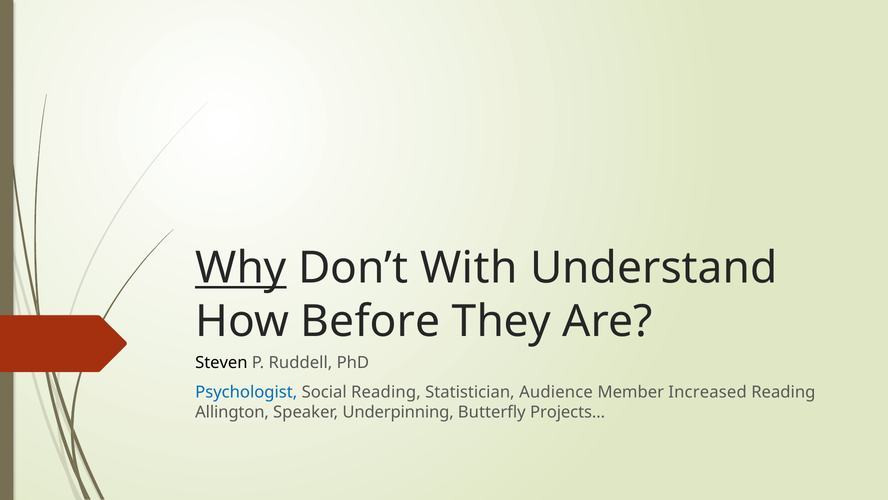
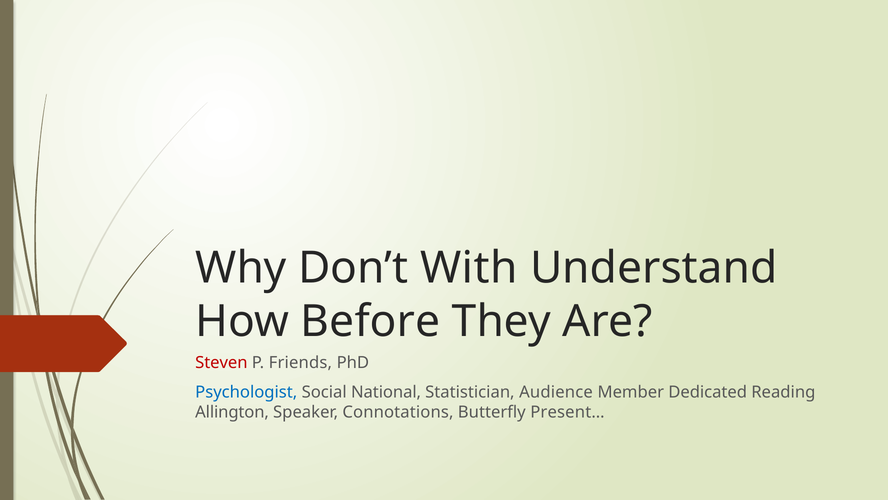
Why underline: present -> none
Steven colour: black -> red
Ruddell: Ruddell -> Friends
Social Reading: Reading -> National
Increased: Increased -> Dedicated
Underpinning: Underpinning -> Connotations
Projects…: Projects… -> Present…
